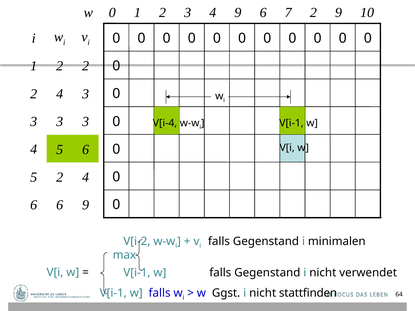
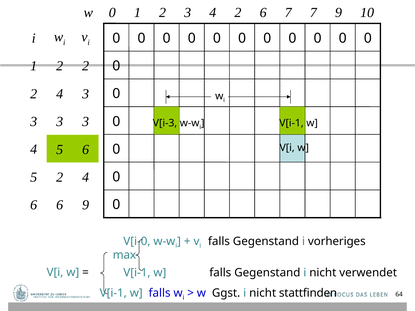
2 3 4 9: 9 -> 2
7 2: 2 -> 7
V[i-4: V[i-4 -> V[i-3
V[i-2: V[i-2 -> V[i-0
minimalen: minimalen -> vorheriges
